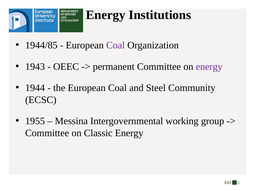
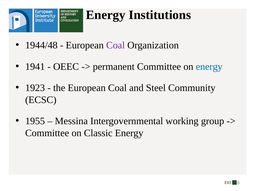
1944/85: 1944/85 -> 1944/48
1943: 1943 -> 1941
energy at (209, 67) colour: purple -> blue
1944: 1944 -> 1923
